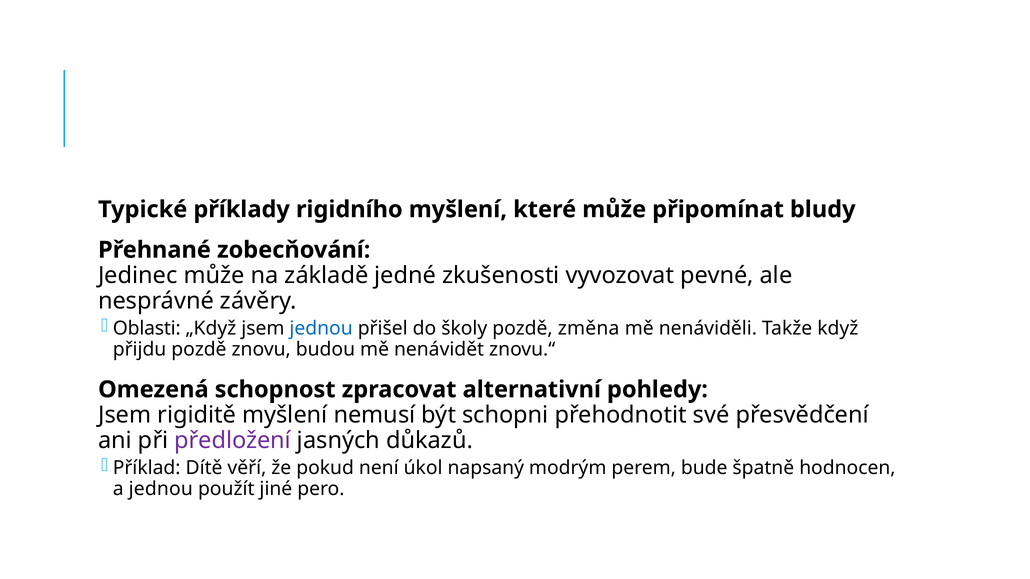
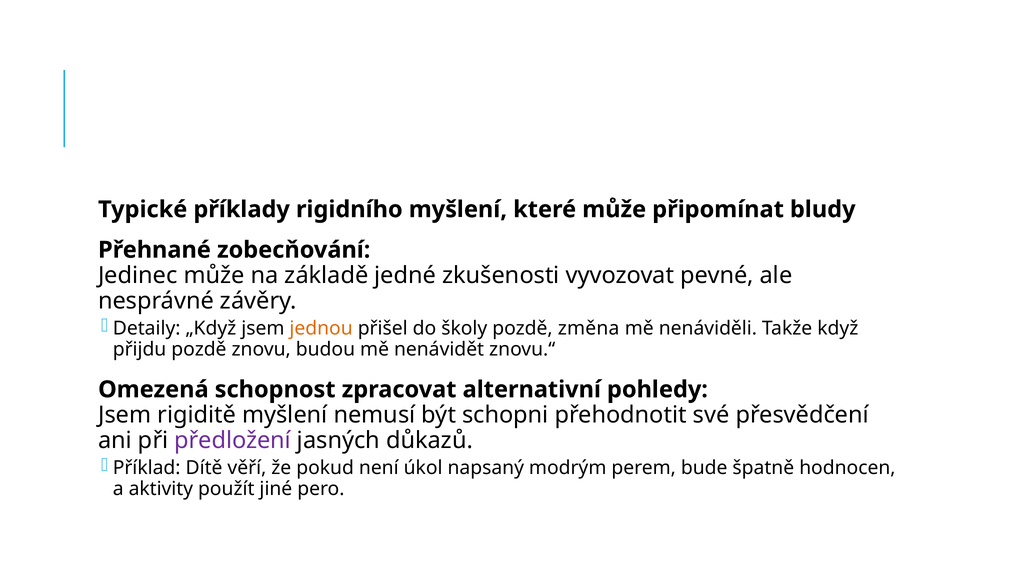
Oblasti: Oblasti -> Detaily
jednou at (321, 329) colour: blue -> orange
a jednou: jednou -> aktivity
